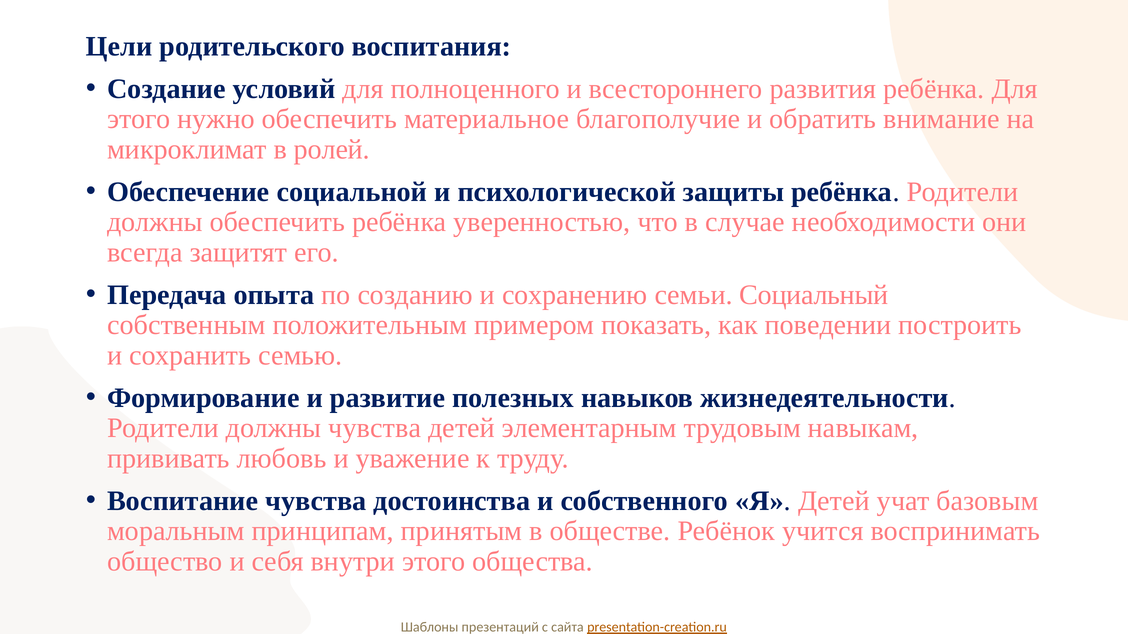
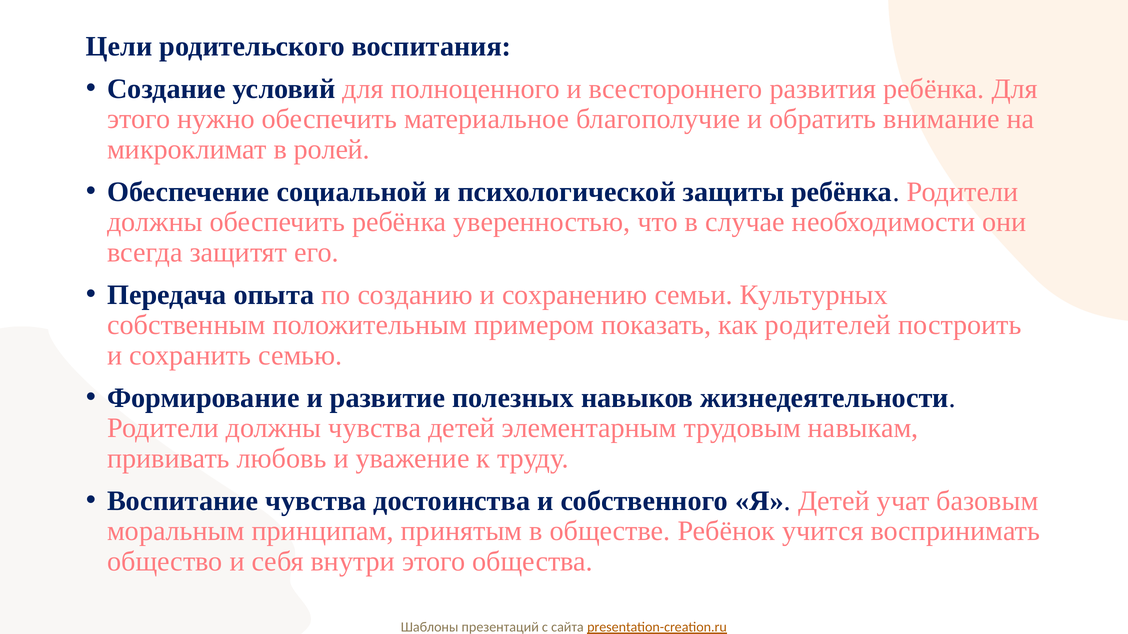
Социальный: Социальный -> Культурных
поведении: поведении -> родителей
